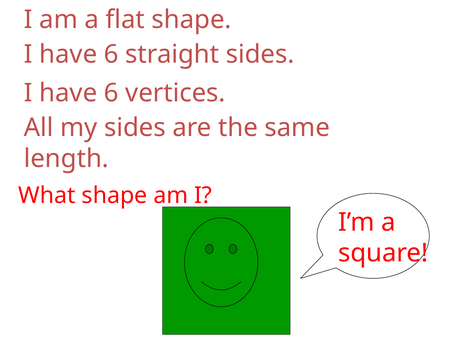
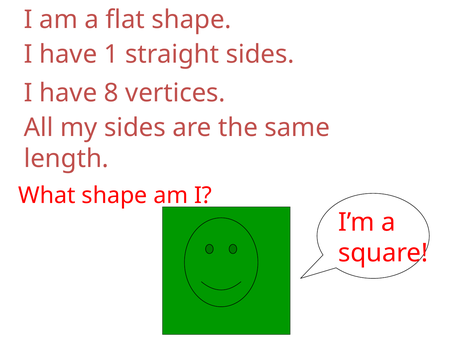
6 at (111, 54): 6 -> 1
6 at (111, 93): 6 -> 8
